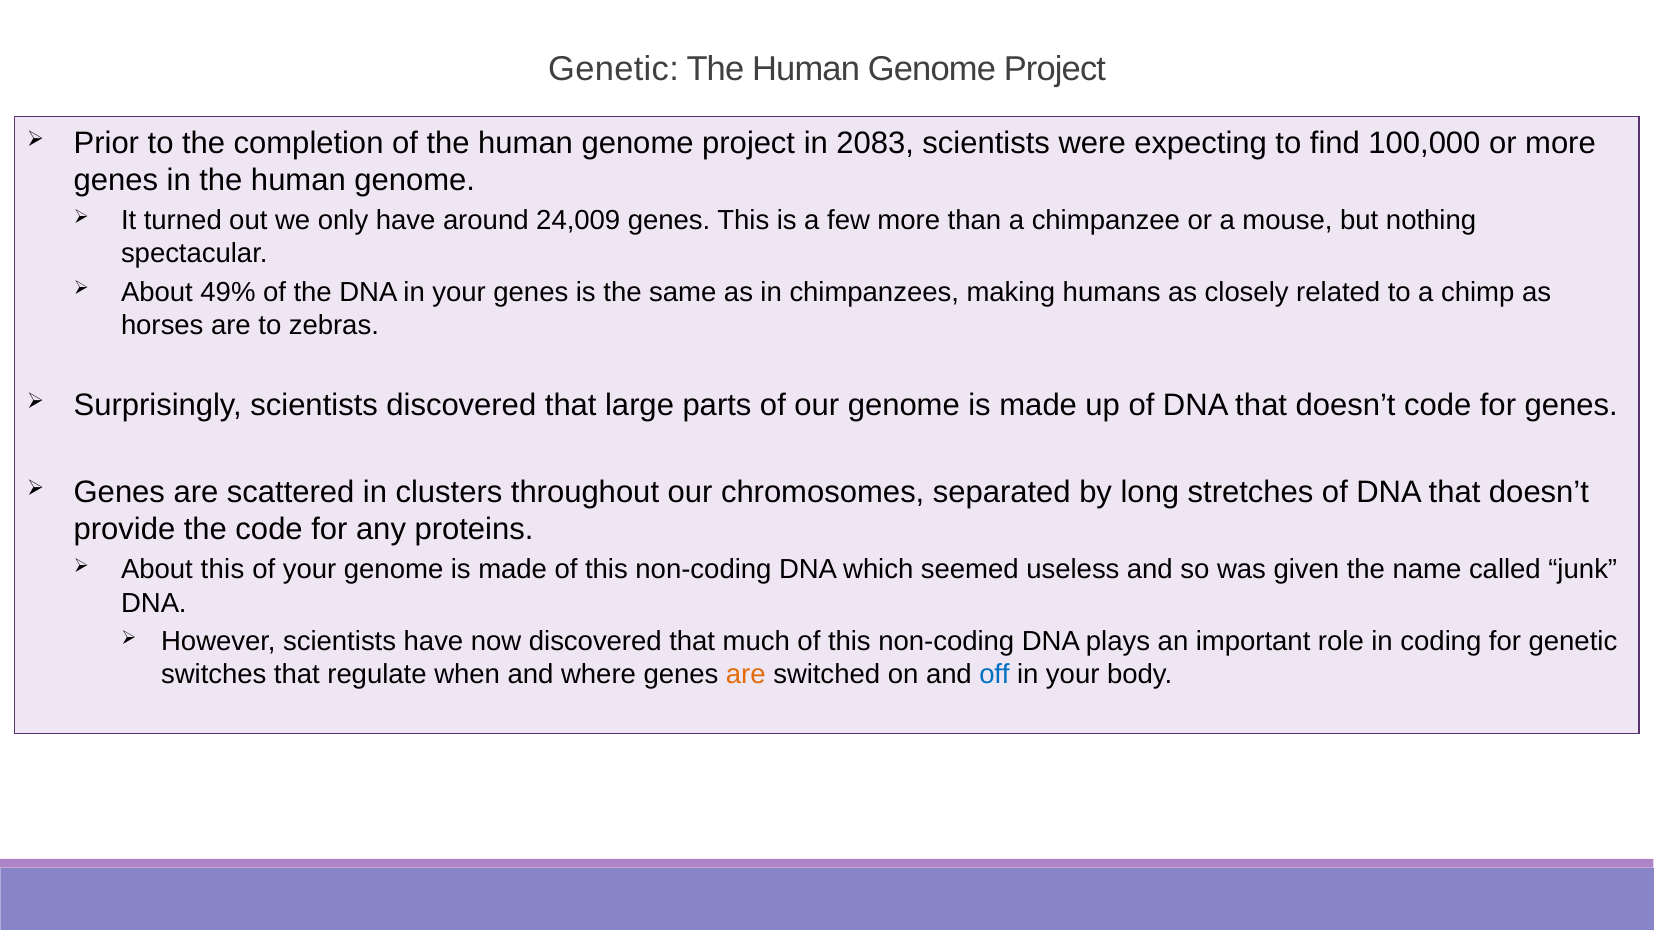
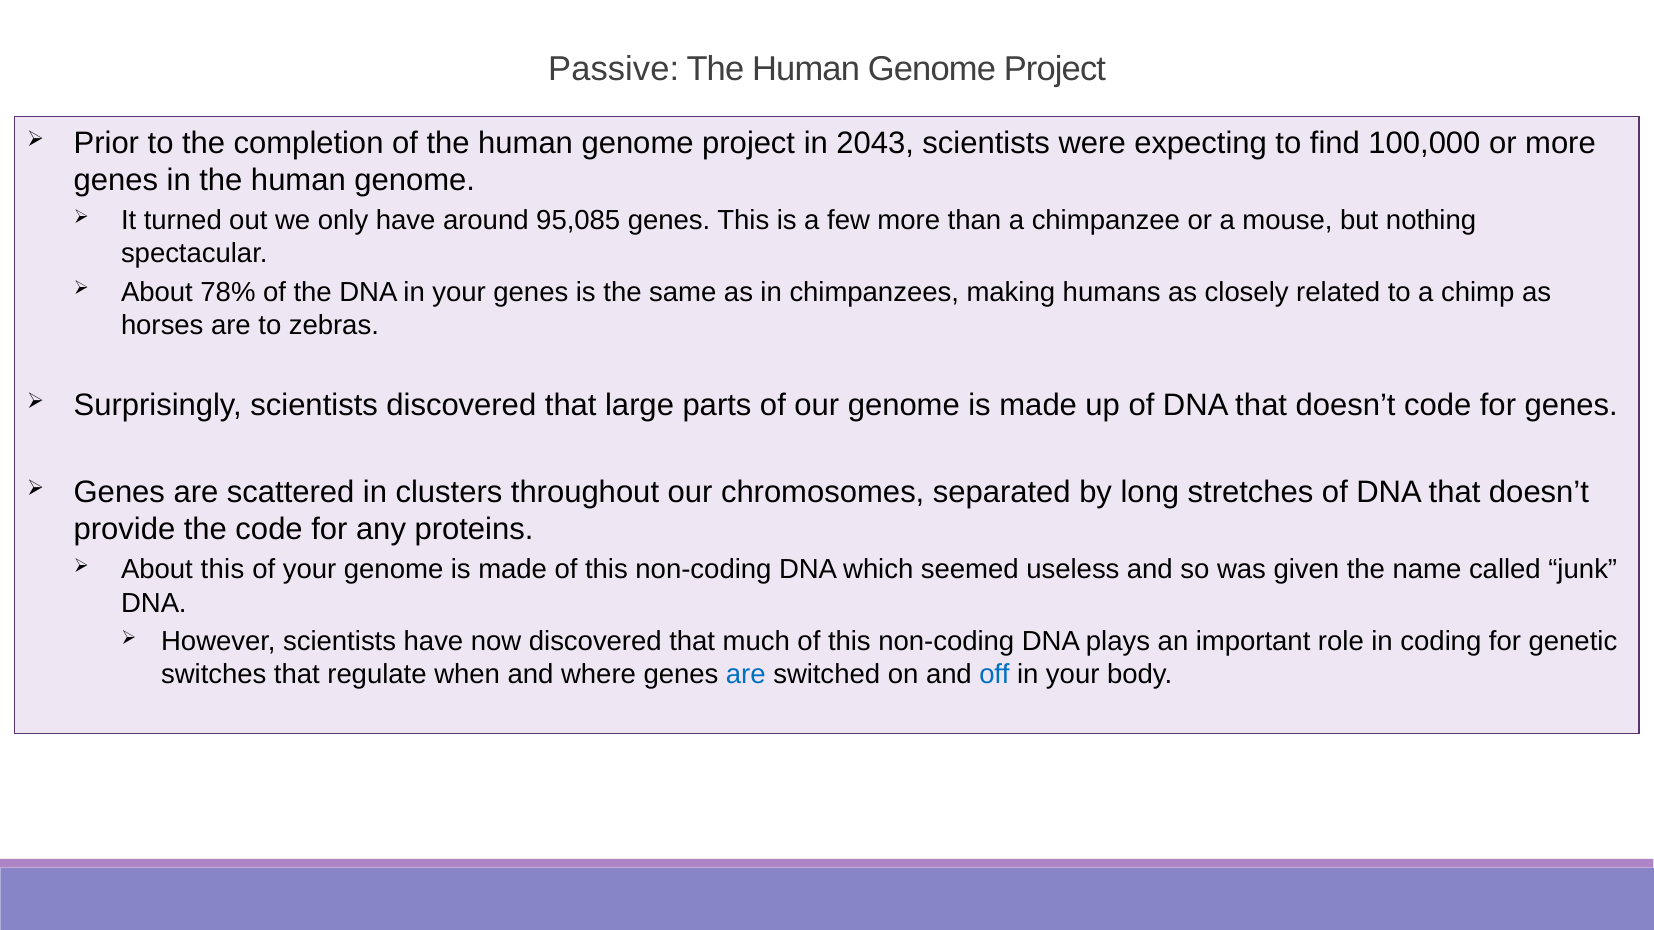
Genetic at (614, 69): Genetic -> Passive
2083: 2083 -> 2043
24,009: 24,009 -> 95,085
49%: 49% -> 78%
are at (746, 675) colour: orange -> blue
